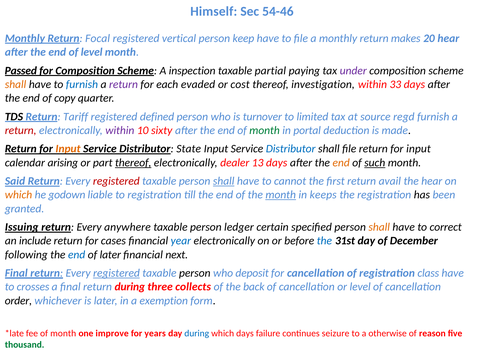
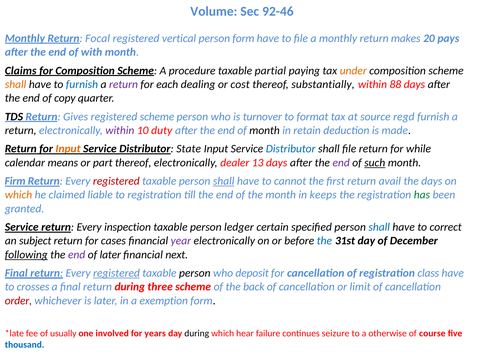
Himself: Himself -> Volume
54-46: 54-46 -> 92-46
person keep: keep -> form
20 hear: hear -> pays
of level: level -> with
Passed: Passed -> Claims
inspection: inspection -> procedure
under colour: purple -> orange
evaded: evaded -> dealing
investigation: investigation -> substantially
33: 33 -> 88
Tariff: Tariff -> Gives
registered defined: defined -> scheme
limited: limited -> format
return at (21, 130) colour: red -> black
sixty: sixty -> duty
month at (265, 130) colour: green -> black
portal: portal -> retain
file return for input: input -> while
arising: arising -> means
thereof at (133, 163) underline: present -> none
end at (341, 163) colour: orange -> purple
Said: Said -> Firm
the hear: hear -> days
godown: godown -> claimed
month at (281, 195) underline: present -> none
has colour: black -> green
Issuing at (22, 227): Issuing -> Service
anywhere: anywhere -> inspection
shall at (379, 227) colour: orange -> blue
include: include -> subject
year colour: blue -> purple
following underline: none -> present
end at (77, 255) colour: blue -> purple
three collects: collects -> scheme
or level: level -> limit
order colour: black -> red
fee of month: month -> usually
improve: improve -> involved
during at (197, 333) colour: blue -> black
which days: days -> hear
reason: reason -> course
thousand colour: green -> blue
